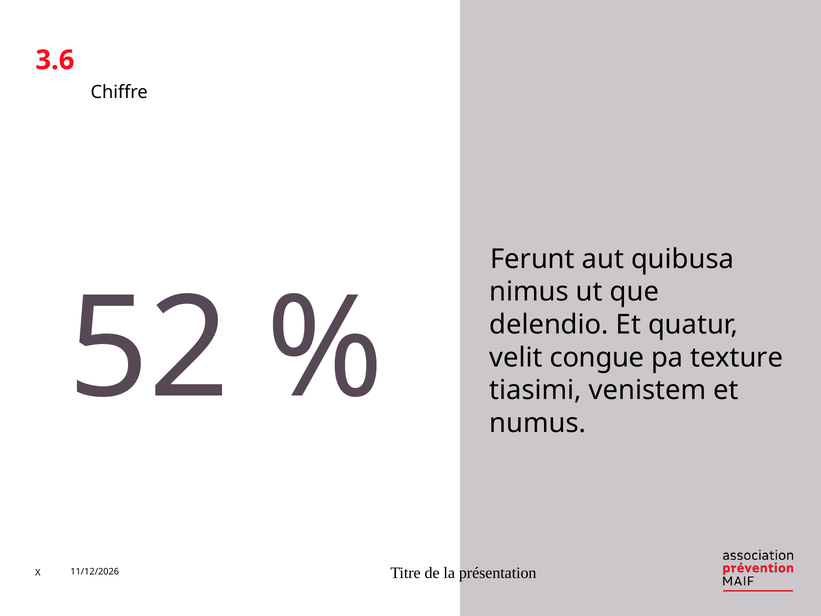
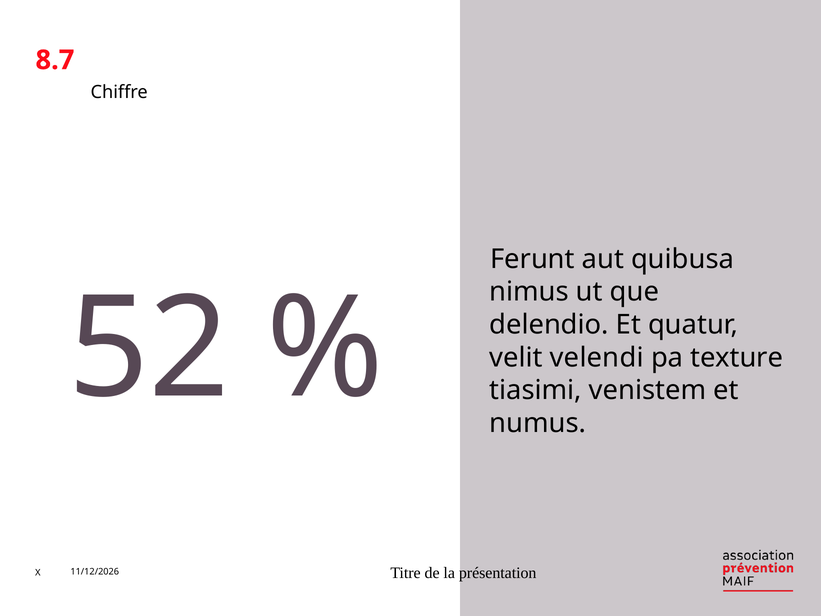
3.6: 3.6 -> 8.7
congue: congue -> velendi
